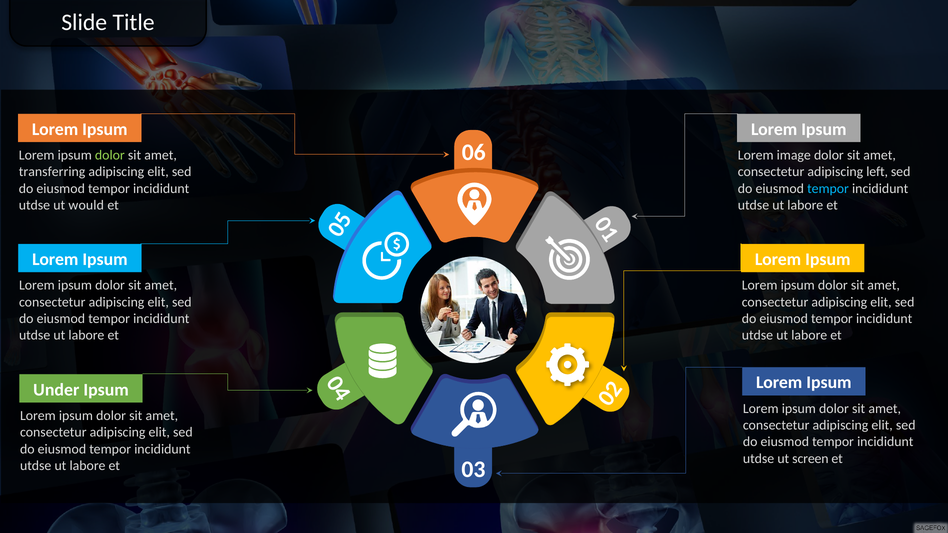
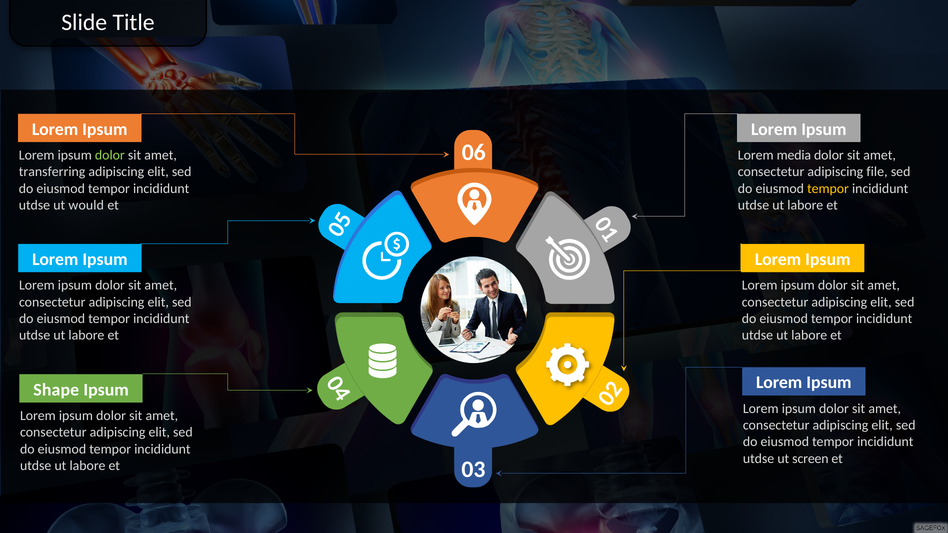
image: image -> media
left: left -> file
tempor at (828, 189) colour: light blue -> yellow
Under: Under -> Shape
